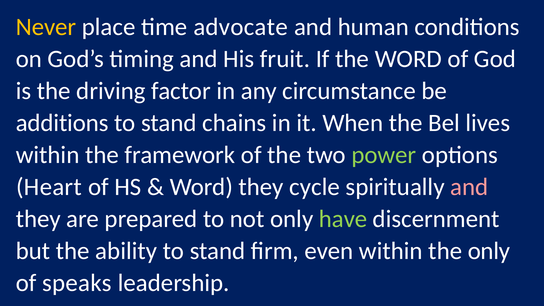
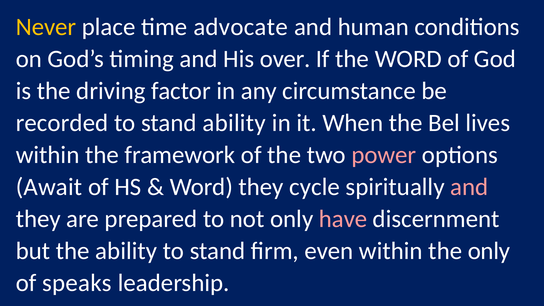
fruit: fruit -> over
additions: additions -> recorded
stand chains: chains -> ability
power colour: light green -> pink
Heart: Heart -> Await
have colour: light green -> pink
